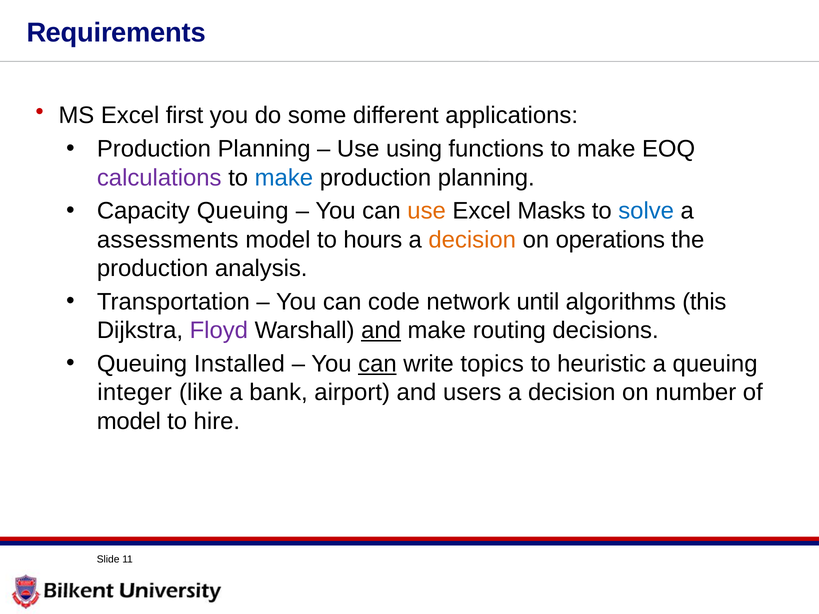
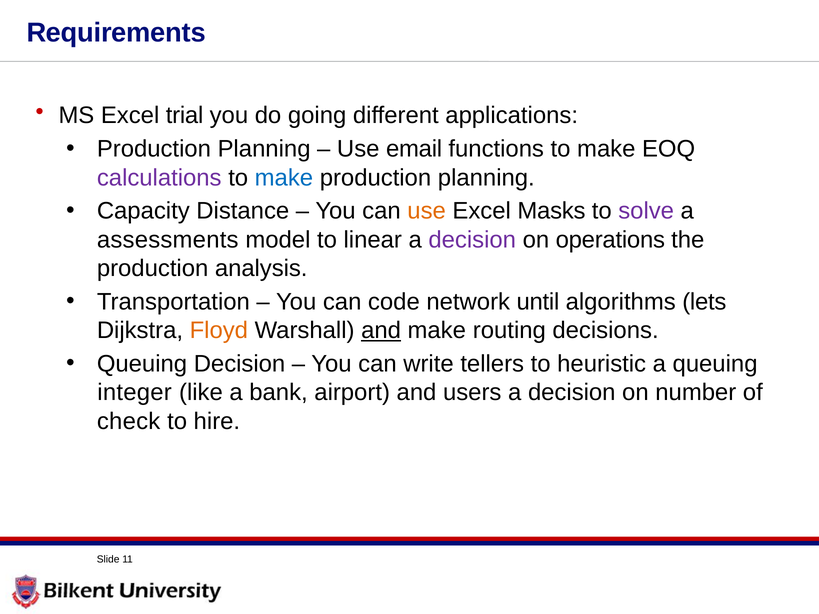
first: first -> trial
some: some -> going
using: using -> email
Capacity Queuing: Queuing -> Distance
solve colour: blue -> purple
hours: hours -> linear
decision at (472, 240) colour: orange -> purple
this: this -> lets
Floyd colour: purple -> orange
Queuing Installed: Installed -> Decision
can at (377, 364) underline: present -> none
topics: topics -> tellers
model at (129, 421): model -> check
